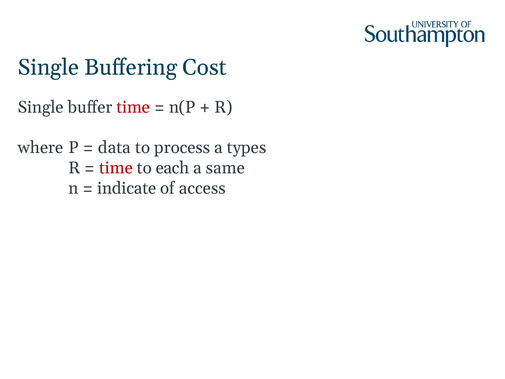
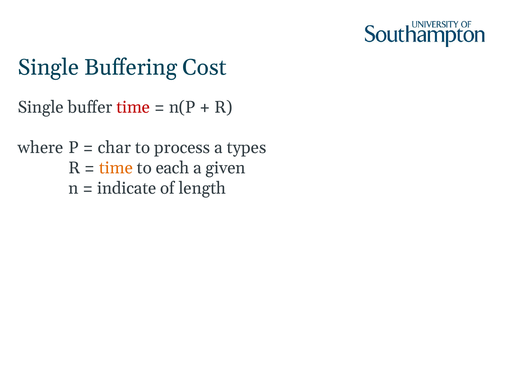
data: data -> char
time at (116, 168) colour: red -> orange
same: same -> given
access: access -> length
